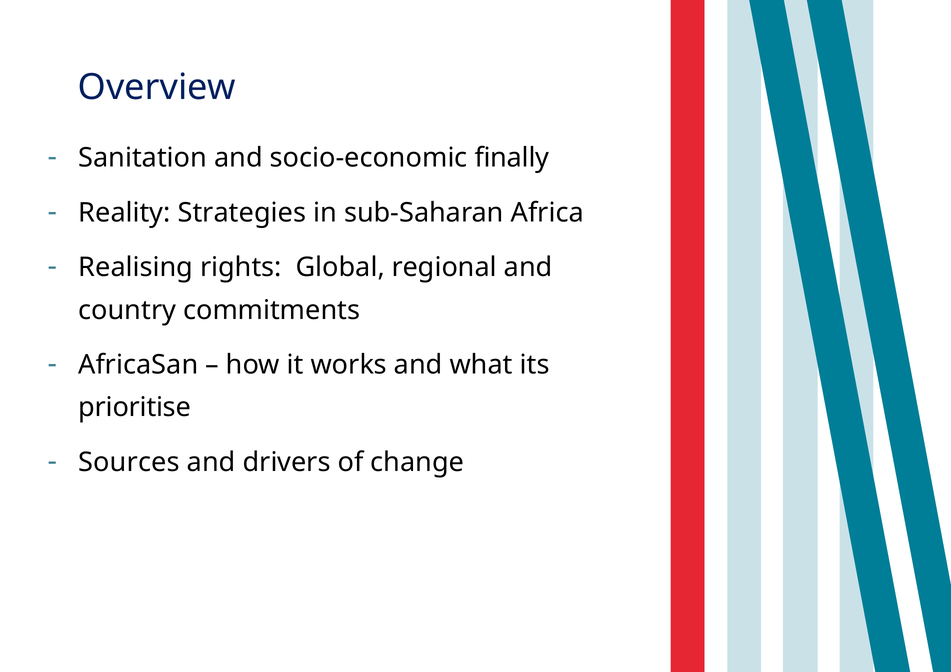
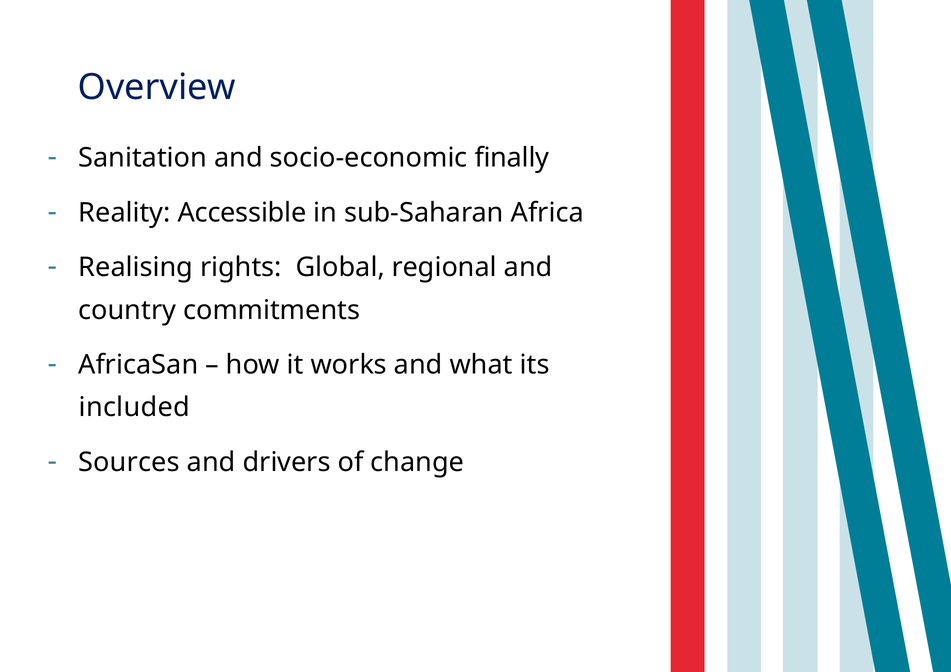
Strategies: Strategies -> Accessible
prioritise: prioritise -> included
